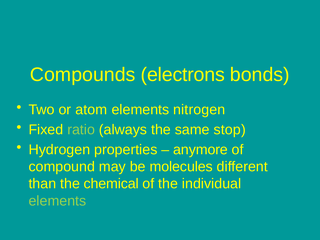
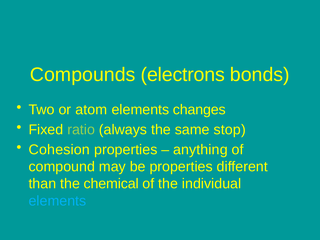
nitrogen: nitrogen -> changes
Hydrogen: Hydrogen -> Cohesion
anymore: anymore -> anything
be molecules: molecules -> properties
elements at (57, 201) colour: light green -> light blue
